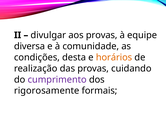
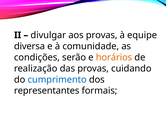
desta: desta -> serão
cumprimento colour: purple -> blue
rigorosamente: rigorosamente -> representantes
